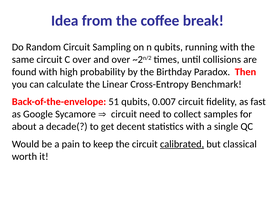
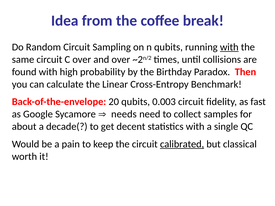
with at (229, 47) underline: none -> present
51: 51 -> 20
0.007: 0.007 -> 0.003
circuit at (124, 114): circuit -> needs
